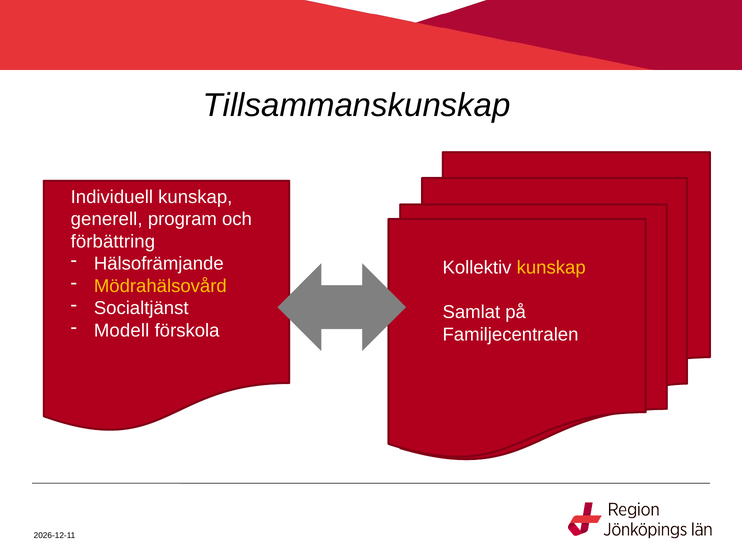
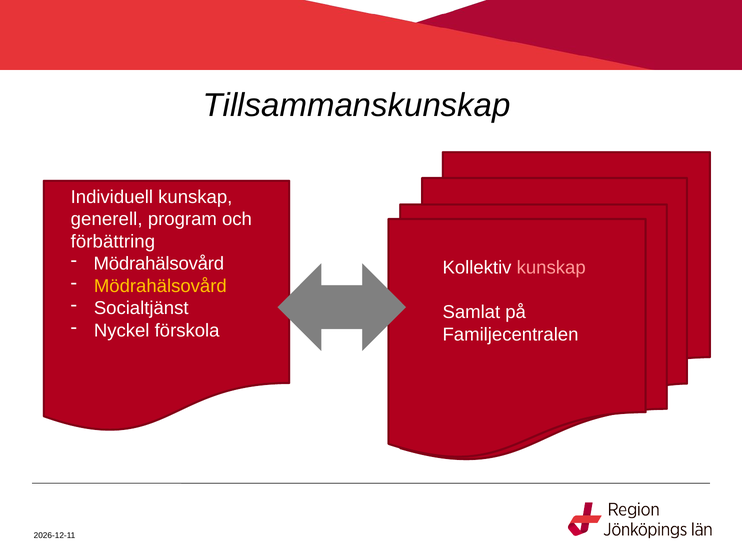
Hälsofrämjande at (159, 264): Hälsofrämjande -> Mödrahälsovård
kunskap at (551, 267) colour: yellow -> pink
Modell: Modell -> Nyckel
